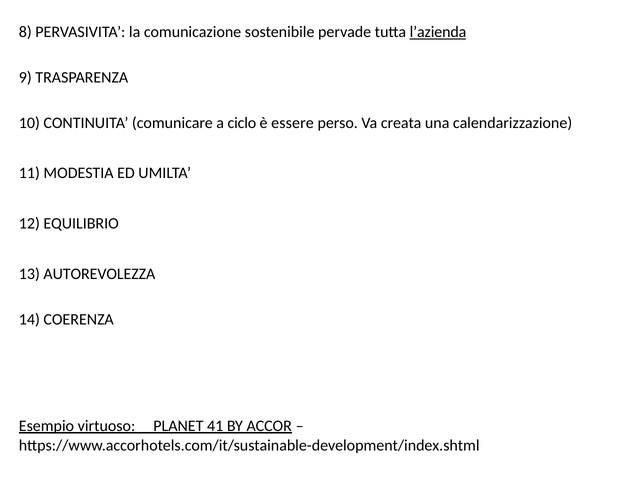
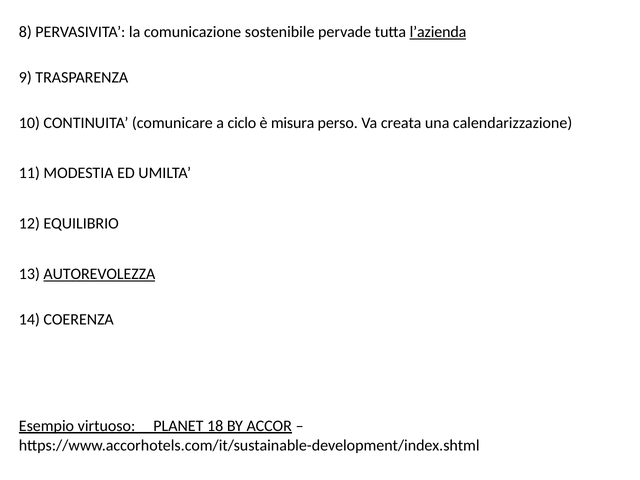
essere: essere -> misura
AUTOREVOLEZZA underline: none -> present
41: 41 -> 18
